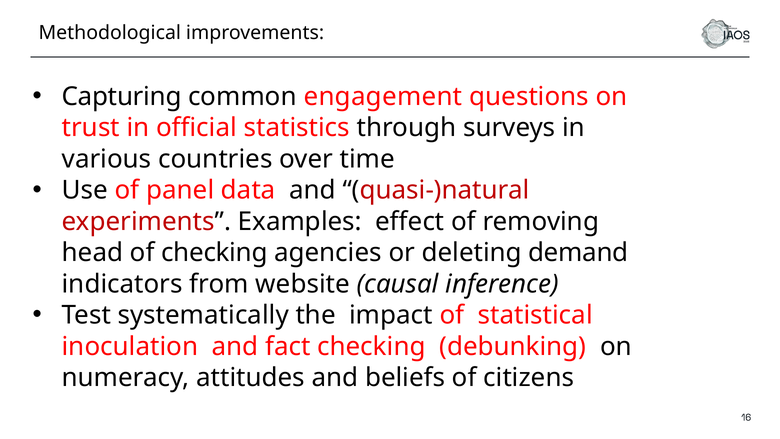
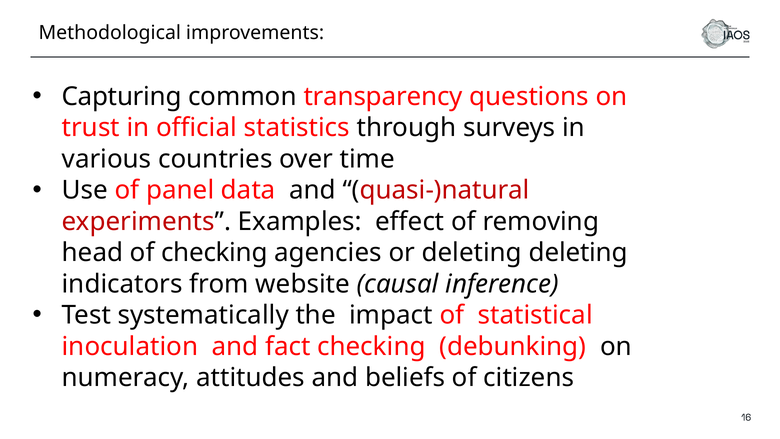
engagement: engagement -> transparency
deleting demand: demand -> deleting
